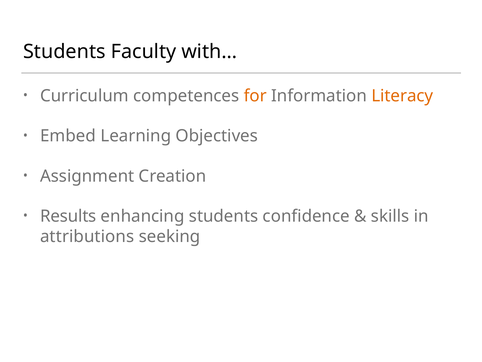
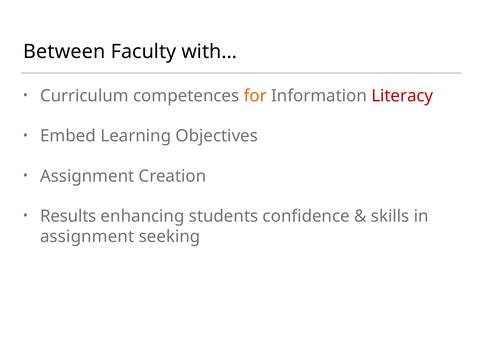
Students at (64, 52): Students -> Between
Literacy colour: orange -> red
attributions at (87, 236): attributions -> assignment
